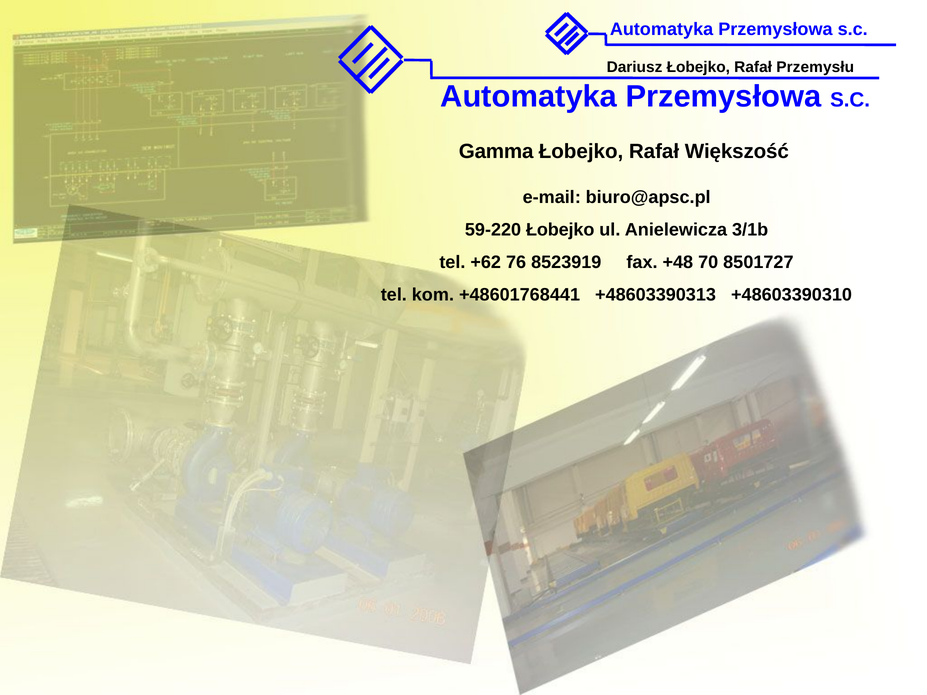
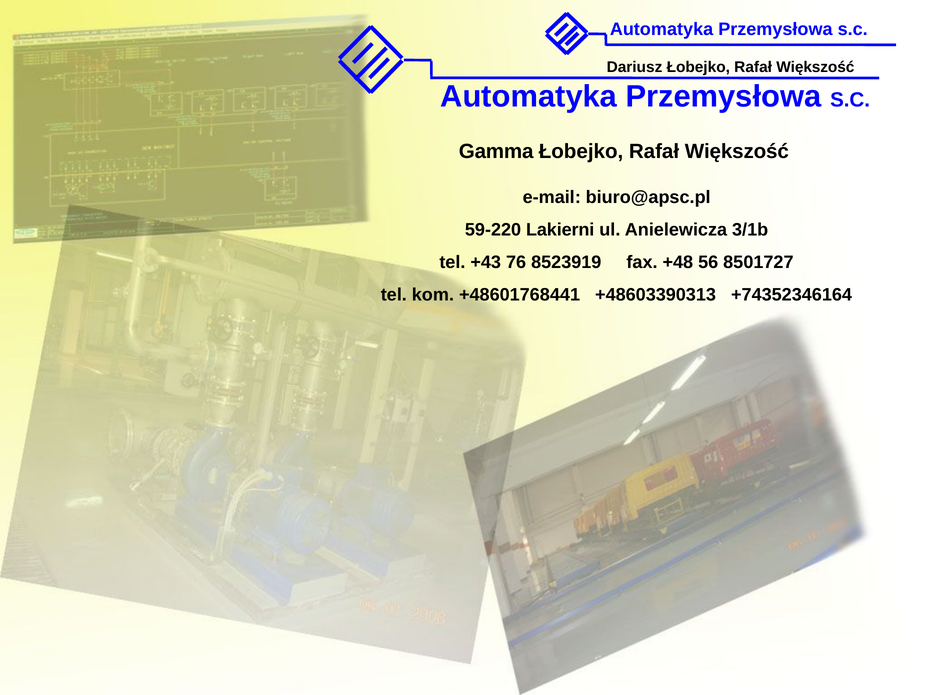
Dariusz Łobejko Rafał Przemysłu: Przemysłu -> Większość
59-220 Łobejko: Łobejko -> Lakierni
+62: +62 -> +43
70: 70 -> 56
+48603390310: +48603390310 -> +74352346164
